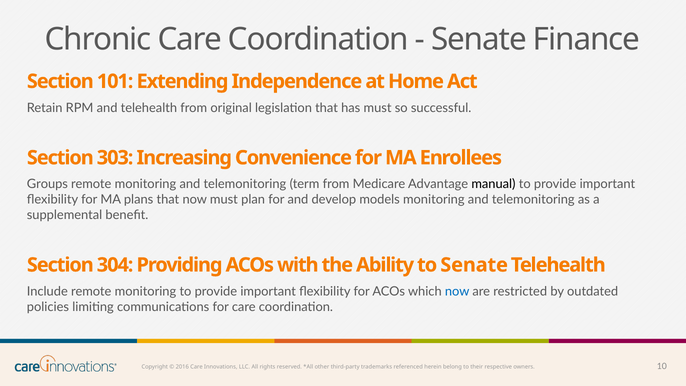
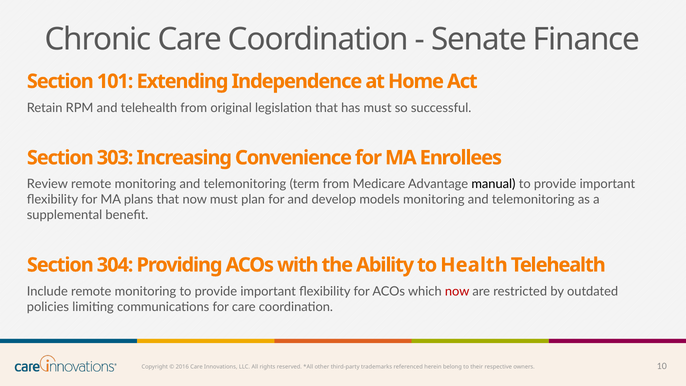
Groups: Groups -> Review
to Senate: Senate -> Health
now at (457, 291) colour: blue -> red
